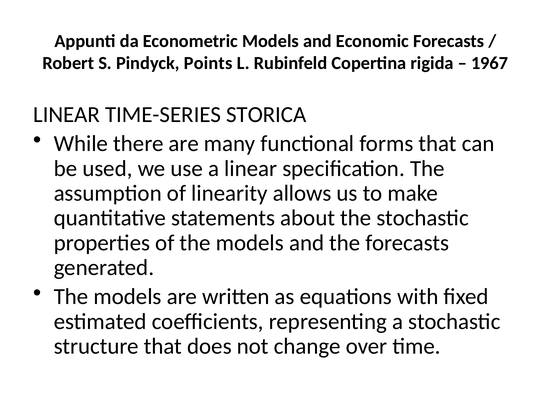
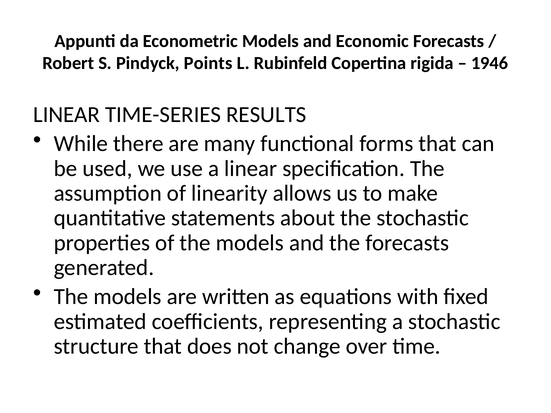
1967: 1967 -> 1946
STORICA: STORICA -> RESULTS
